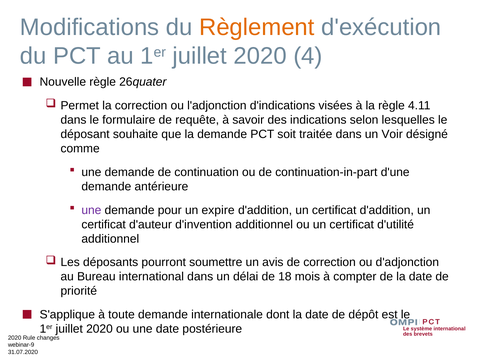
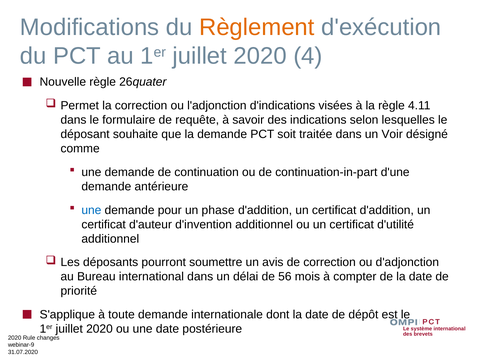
une at (91, 210) colour: purple -> blue
expire: expire -> phase
18: 18 -> 56
